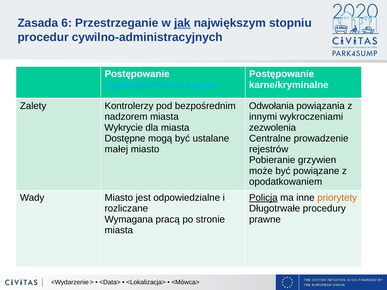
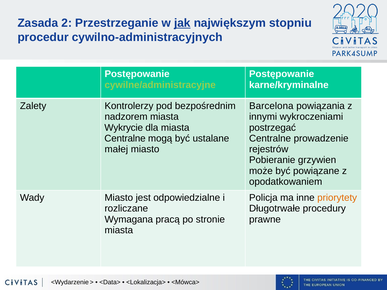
6: 6 -> 2
cywilne/administracyjne colour: light blue -> light green
Odwołania: Odwołania -> Barcelona
zezwolenia: zezwolenia -> postrzegać
Dostępne at (125, 139): Dostępne -> Centralne
Policja underline: present -> none
